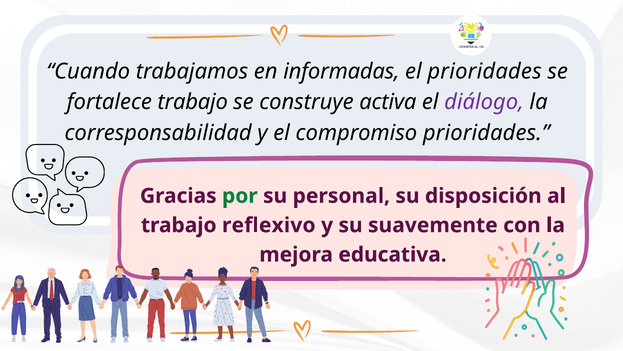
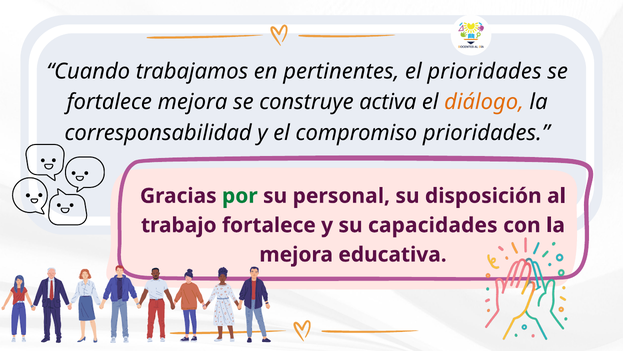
informadas: informadas -> pertinentes
fortalece trabajo: trabajo -> mejora
diálogo colour: purple -> orange
trabajo reflexivo: reflexivo -> fortalece
suavemente: suavemente -> capacidades
